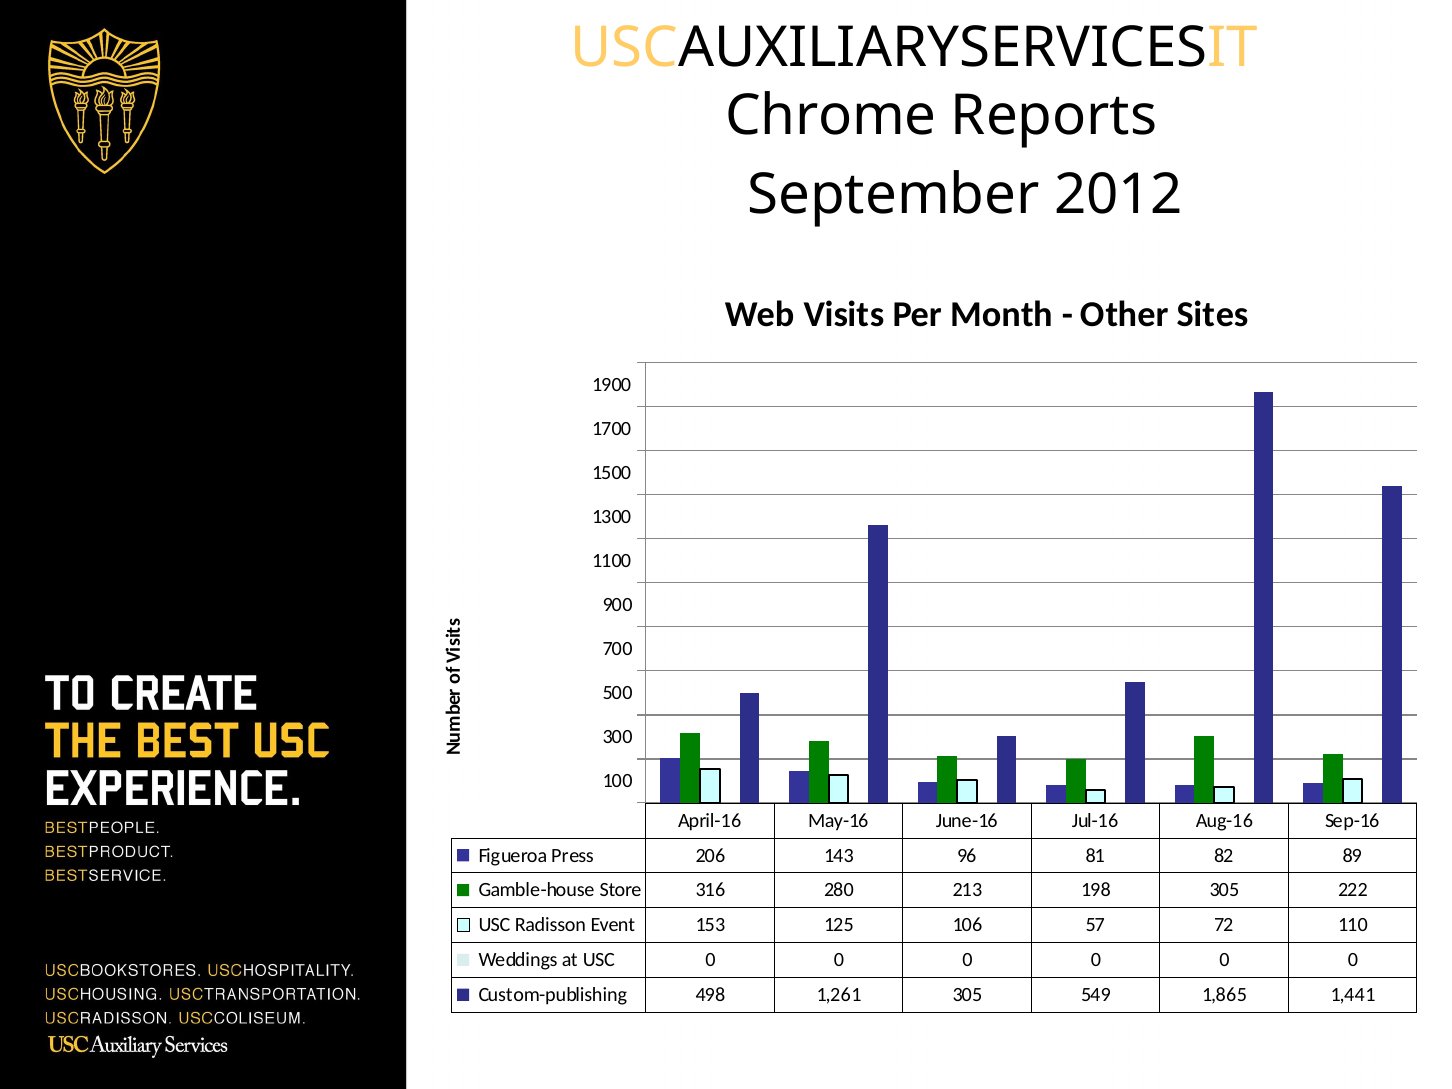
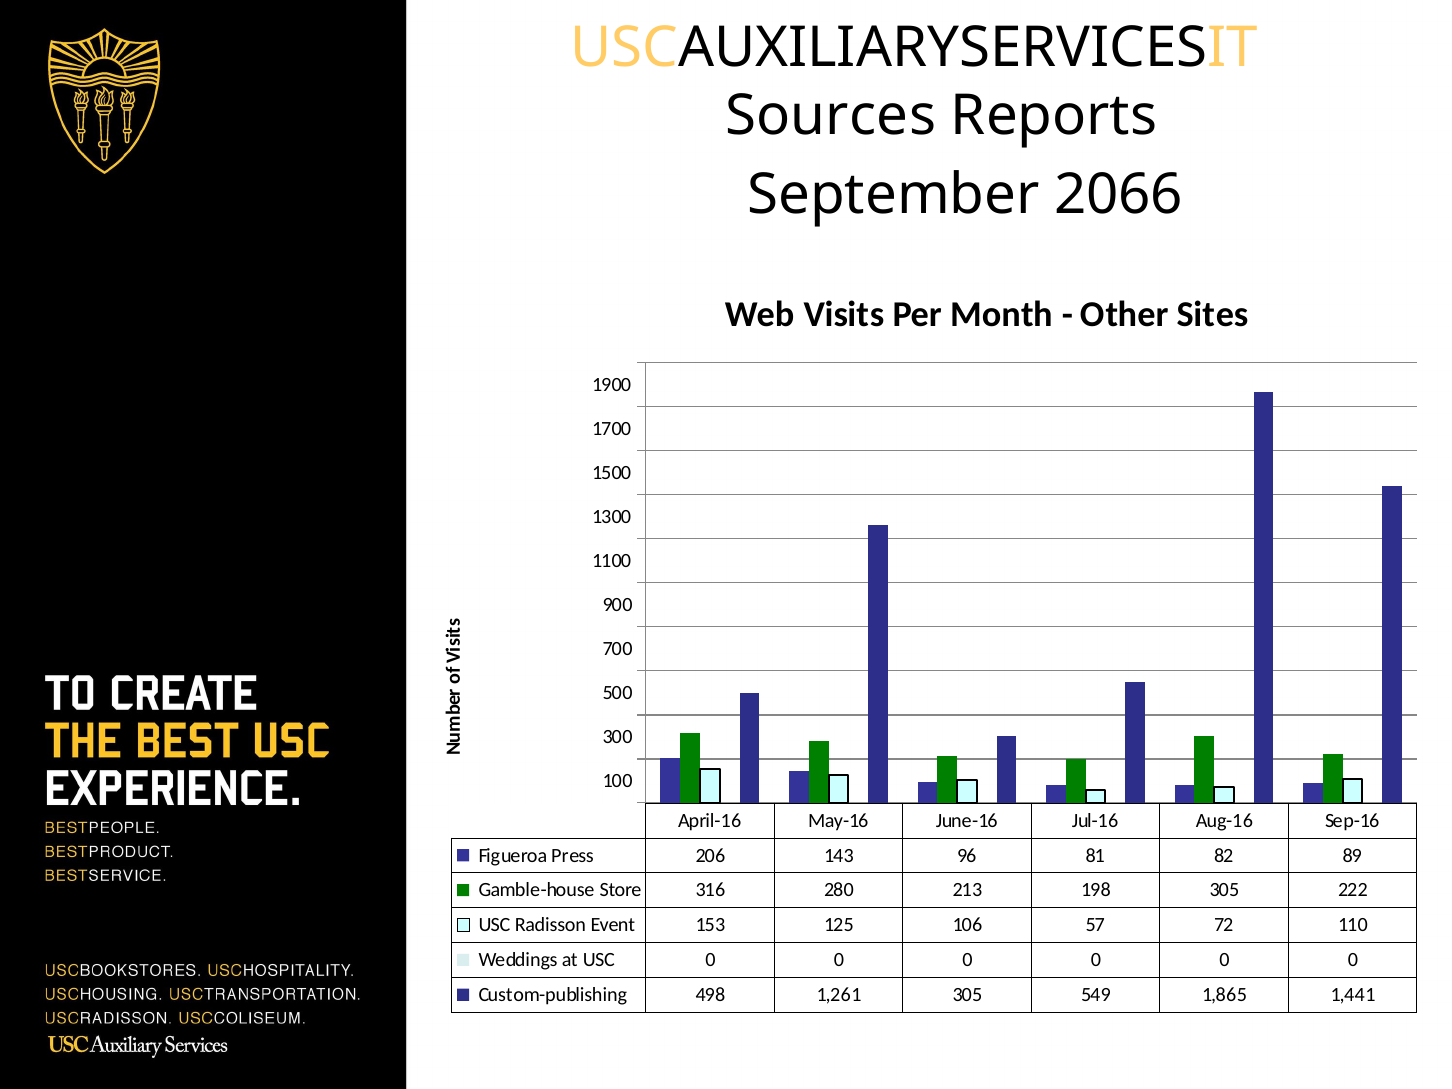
Chrome: Chrome -> Sources
2012: 2012 -> 2066
